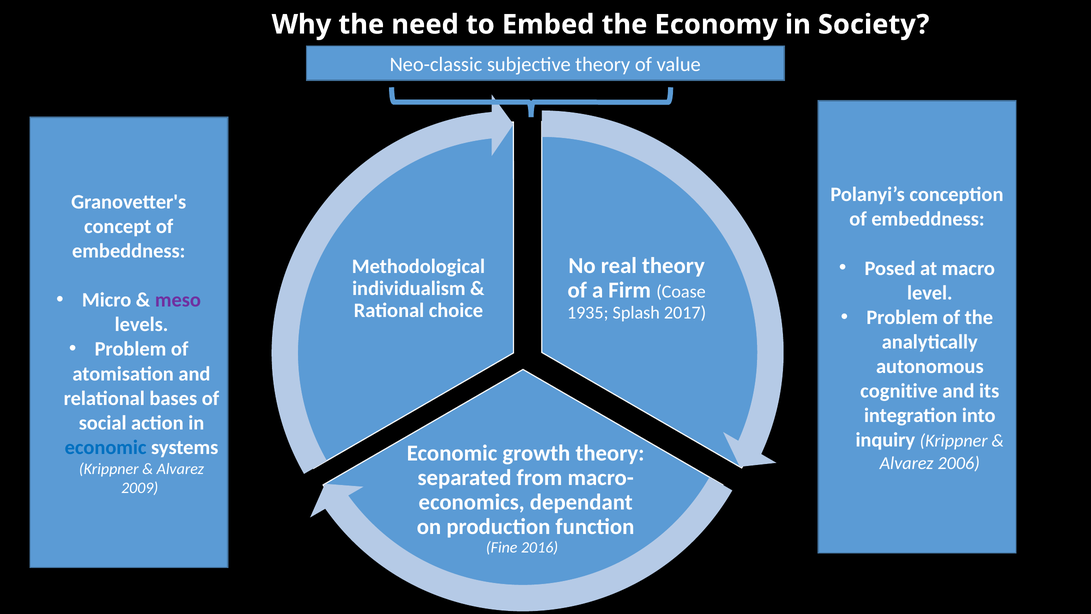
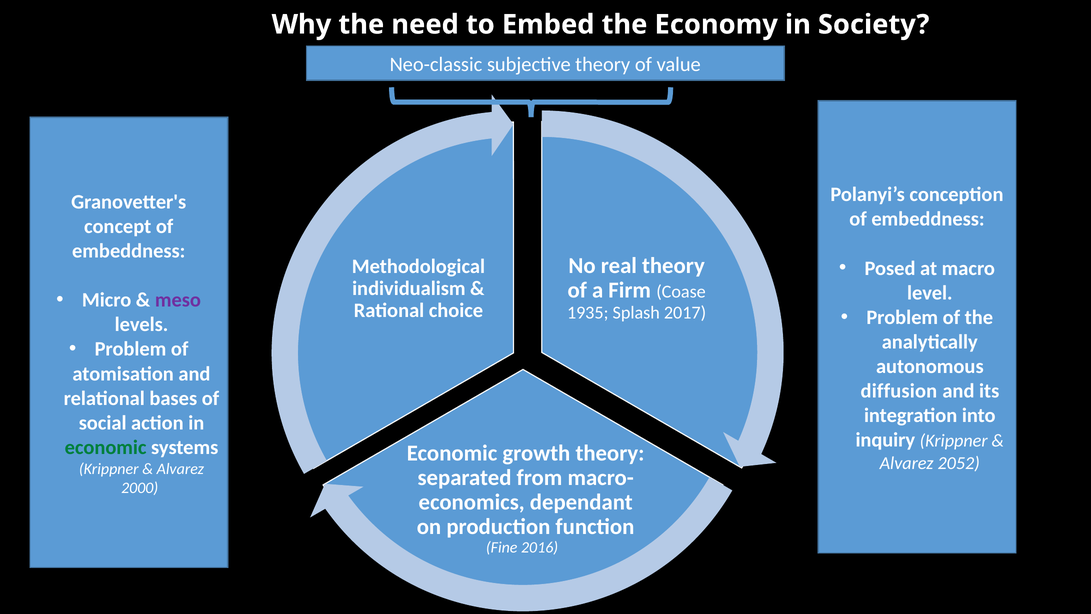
cognitive: cognitive -> diffusion
economic at (106, 447) colour: blue -> green
2006: 2006 -> 2052
2009: 2009 -> 2000
